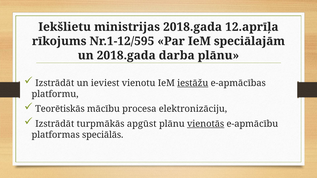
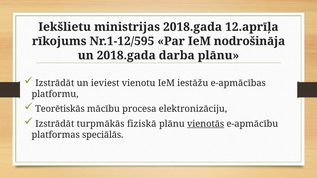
speciālajām: speciālajām -> nodrošināja
iestāžu underline: present -> none
apgūst: apgūst -> fiziskā
